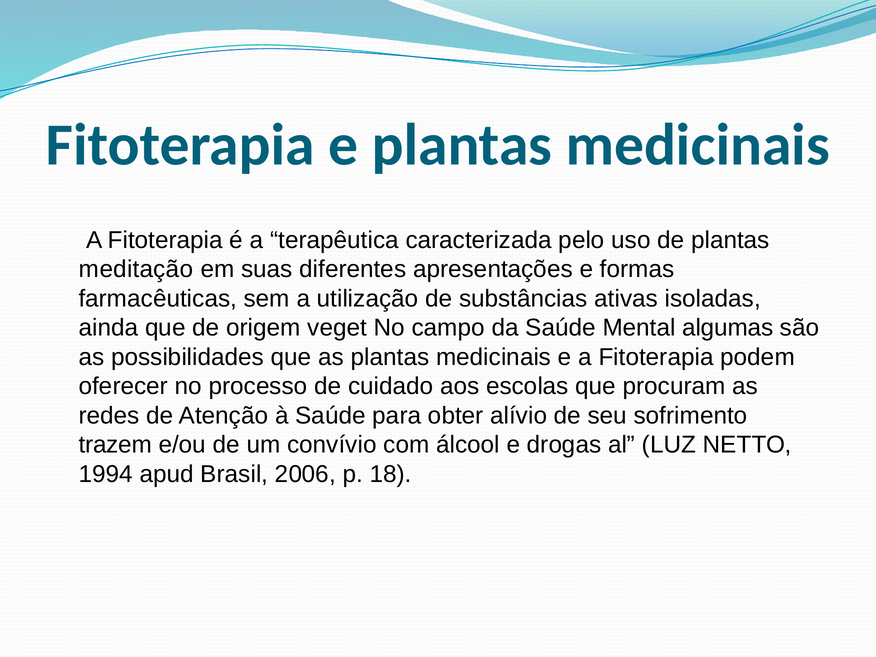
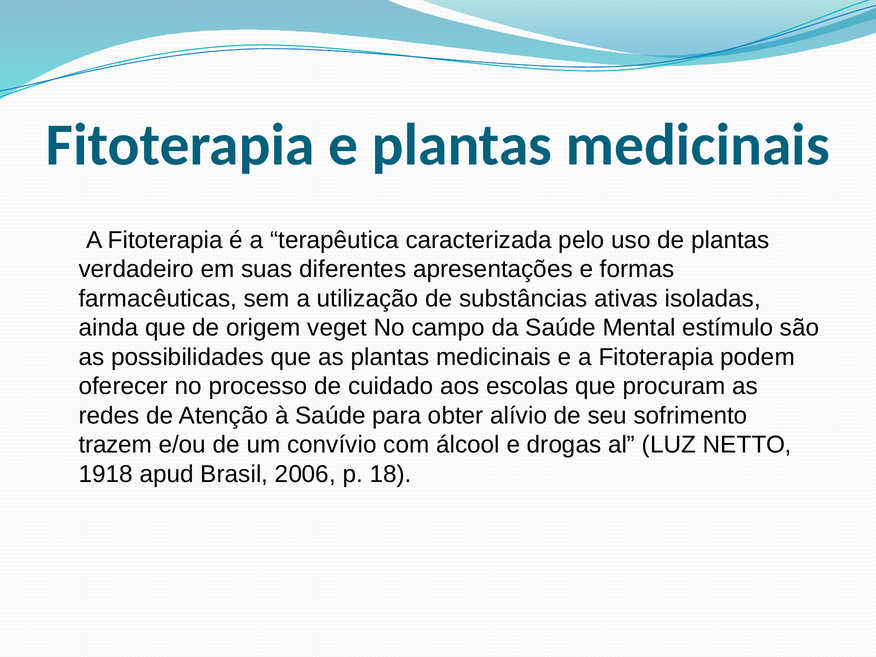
meditação: meditação -> verdadeiro
algumas: algumas -> estímulo
1994: 1994 -> 1918
